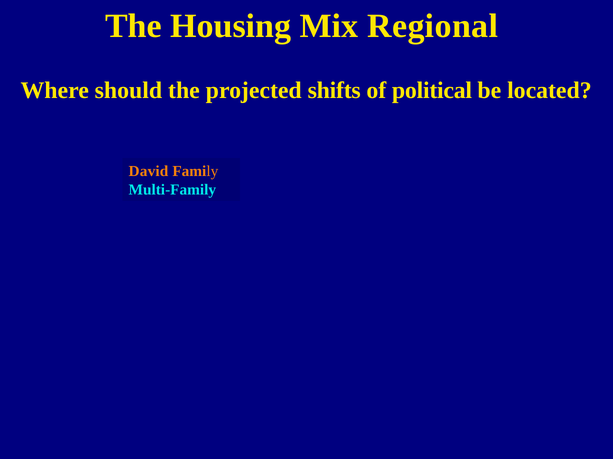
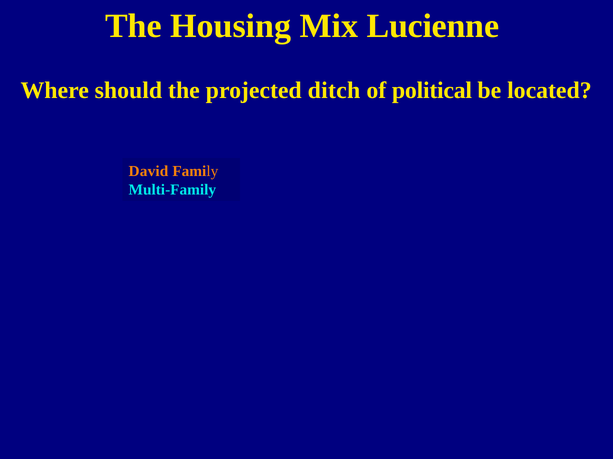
Regional: Regional -> Lucienne
shifts: shifts -> ditch
